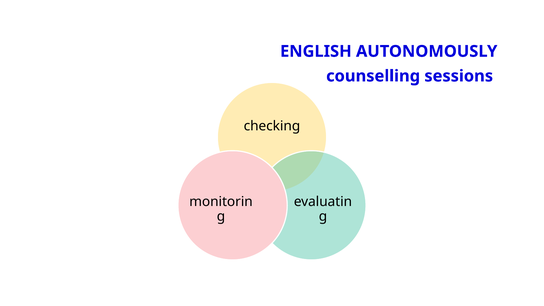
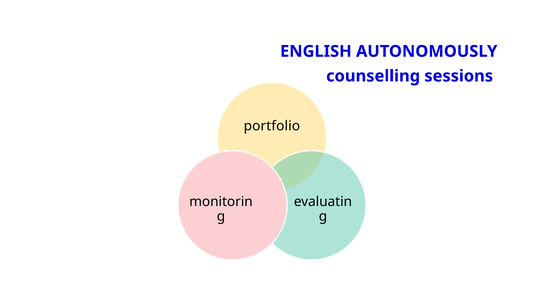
checking: checking -> portfolio
